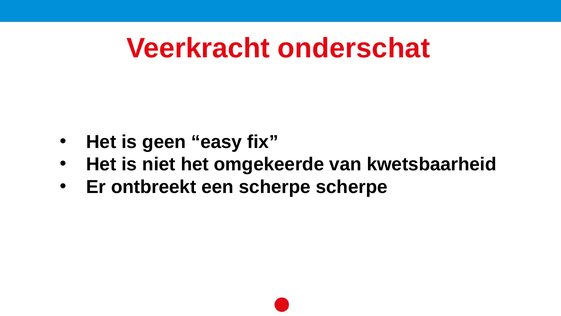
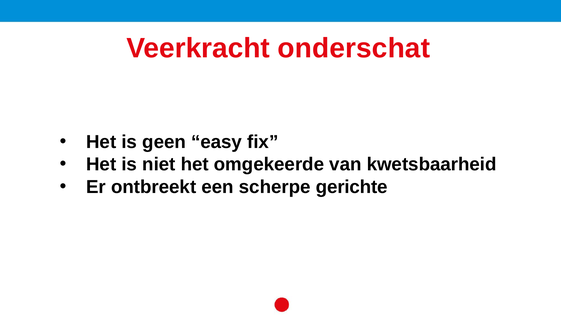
scherpe scherpe: scherpe -> gerichte
